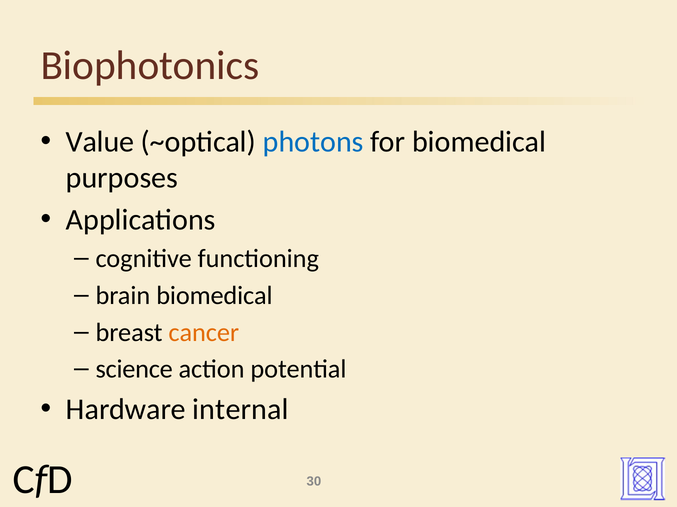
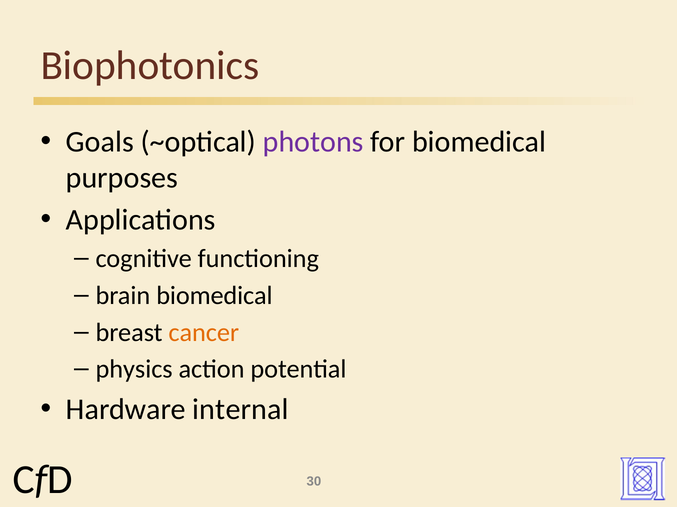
Value: Value -> Goals
photons colour: blue -> purple
science: science -> physics
